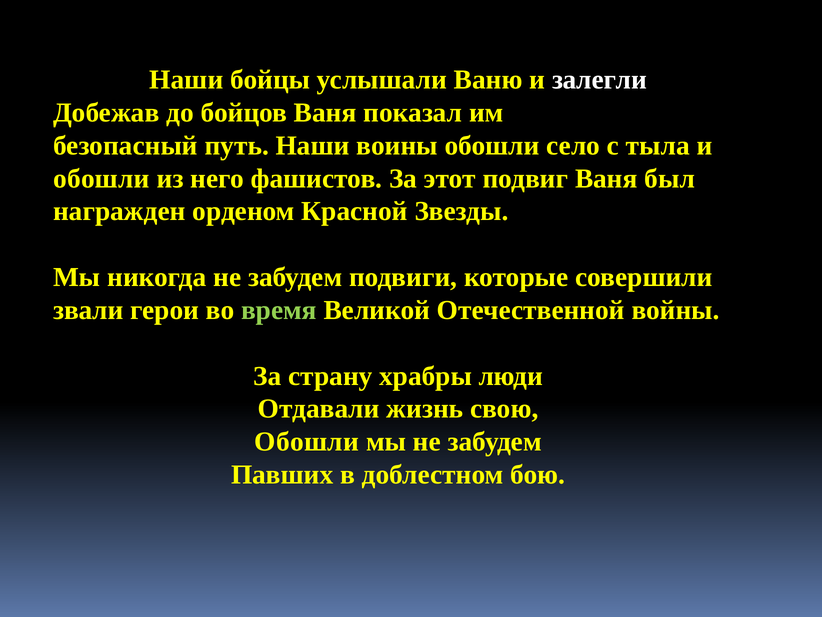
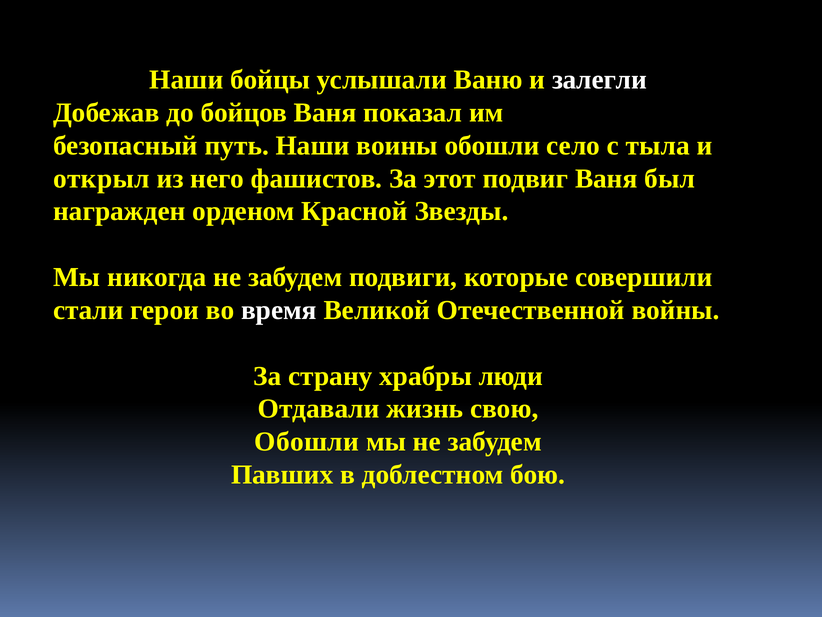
обошли at (101, 178): обошли -> открыл
звали: звали -> стали
время colour: light green -> white
